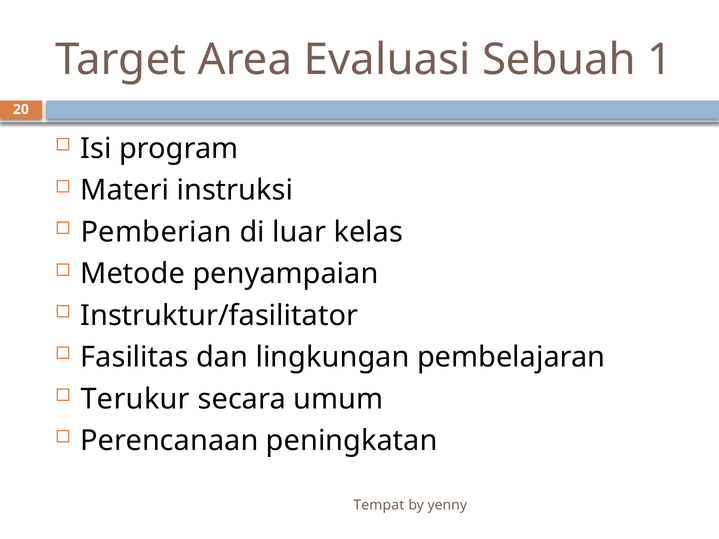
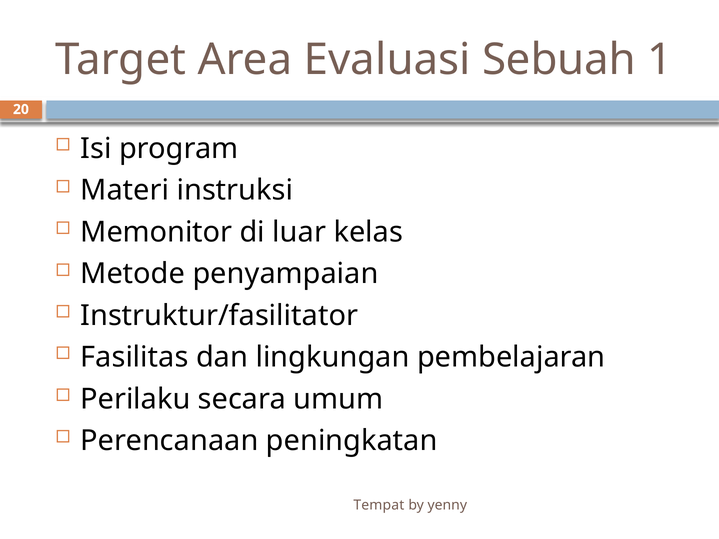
Pemberian: Pemberian -> Memonitor
Terukur: Terukur -> Perilaku
